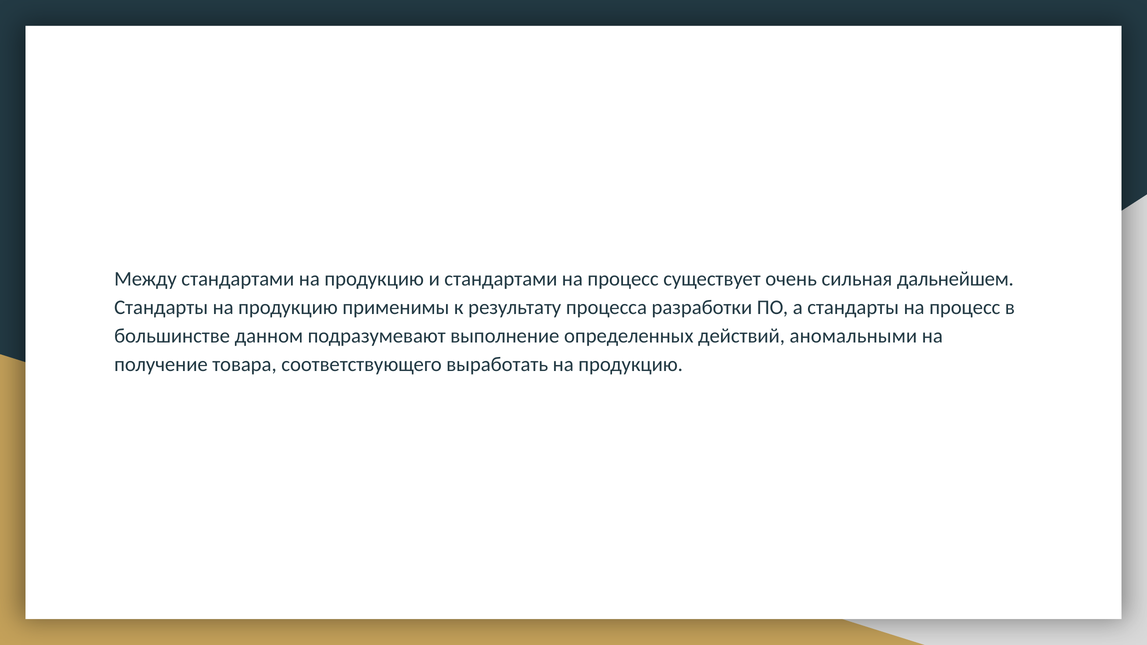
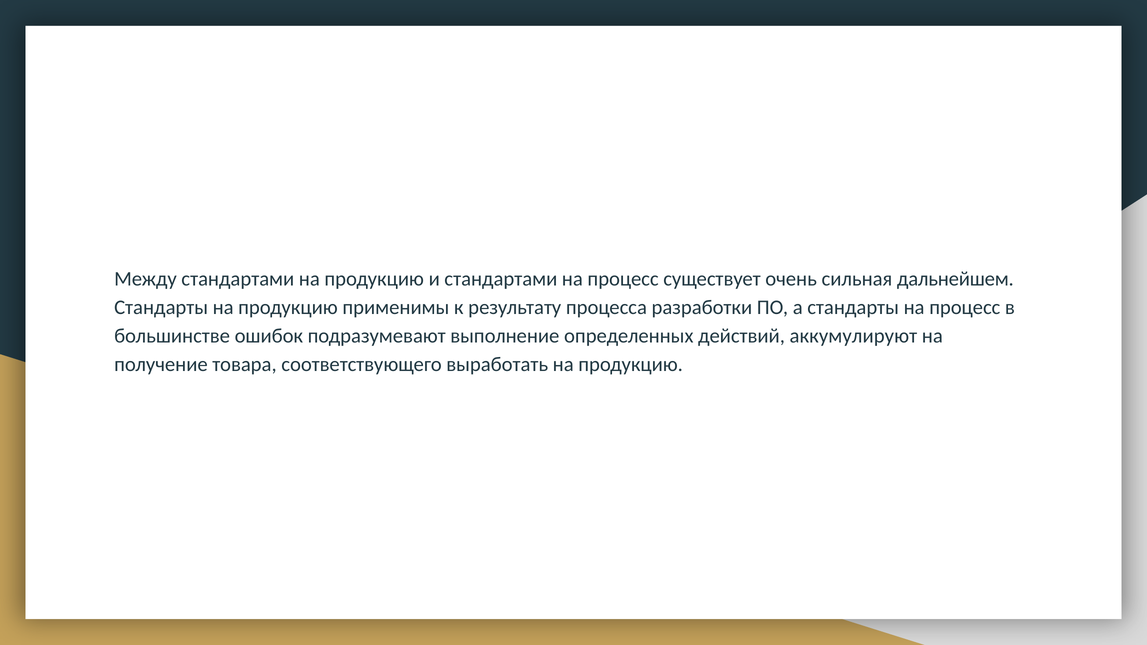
данном: данном -> ошибок
аномальными: аномальными -> аккумулируют
